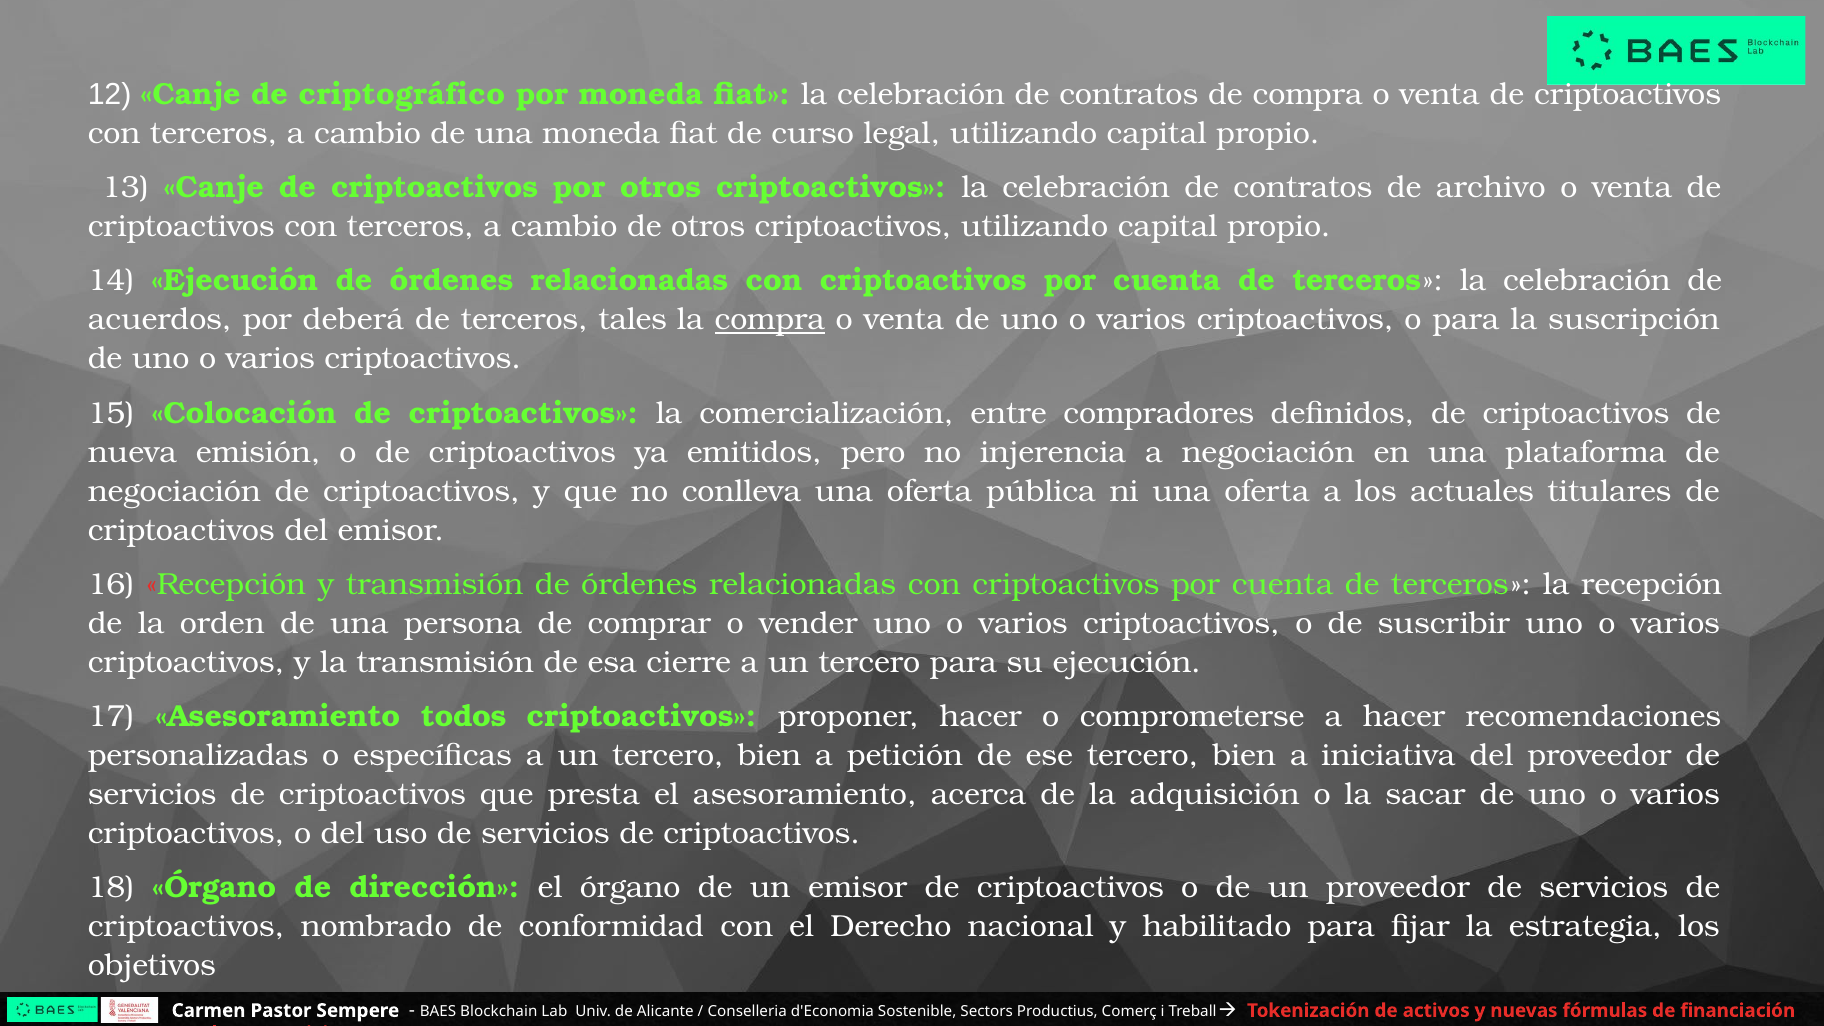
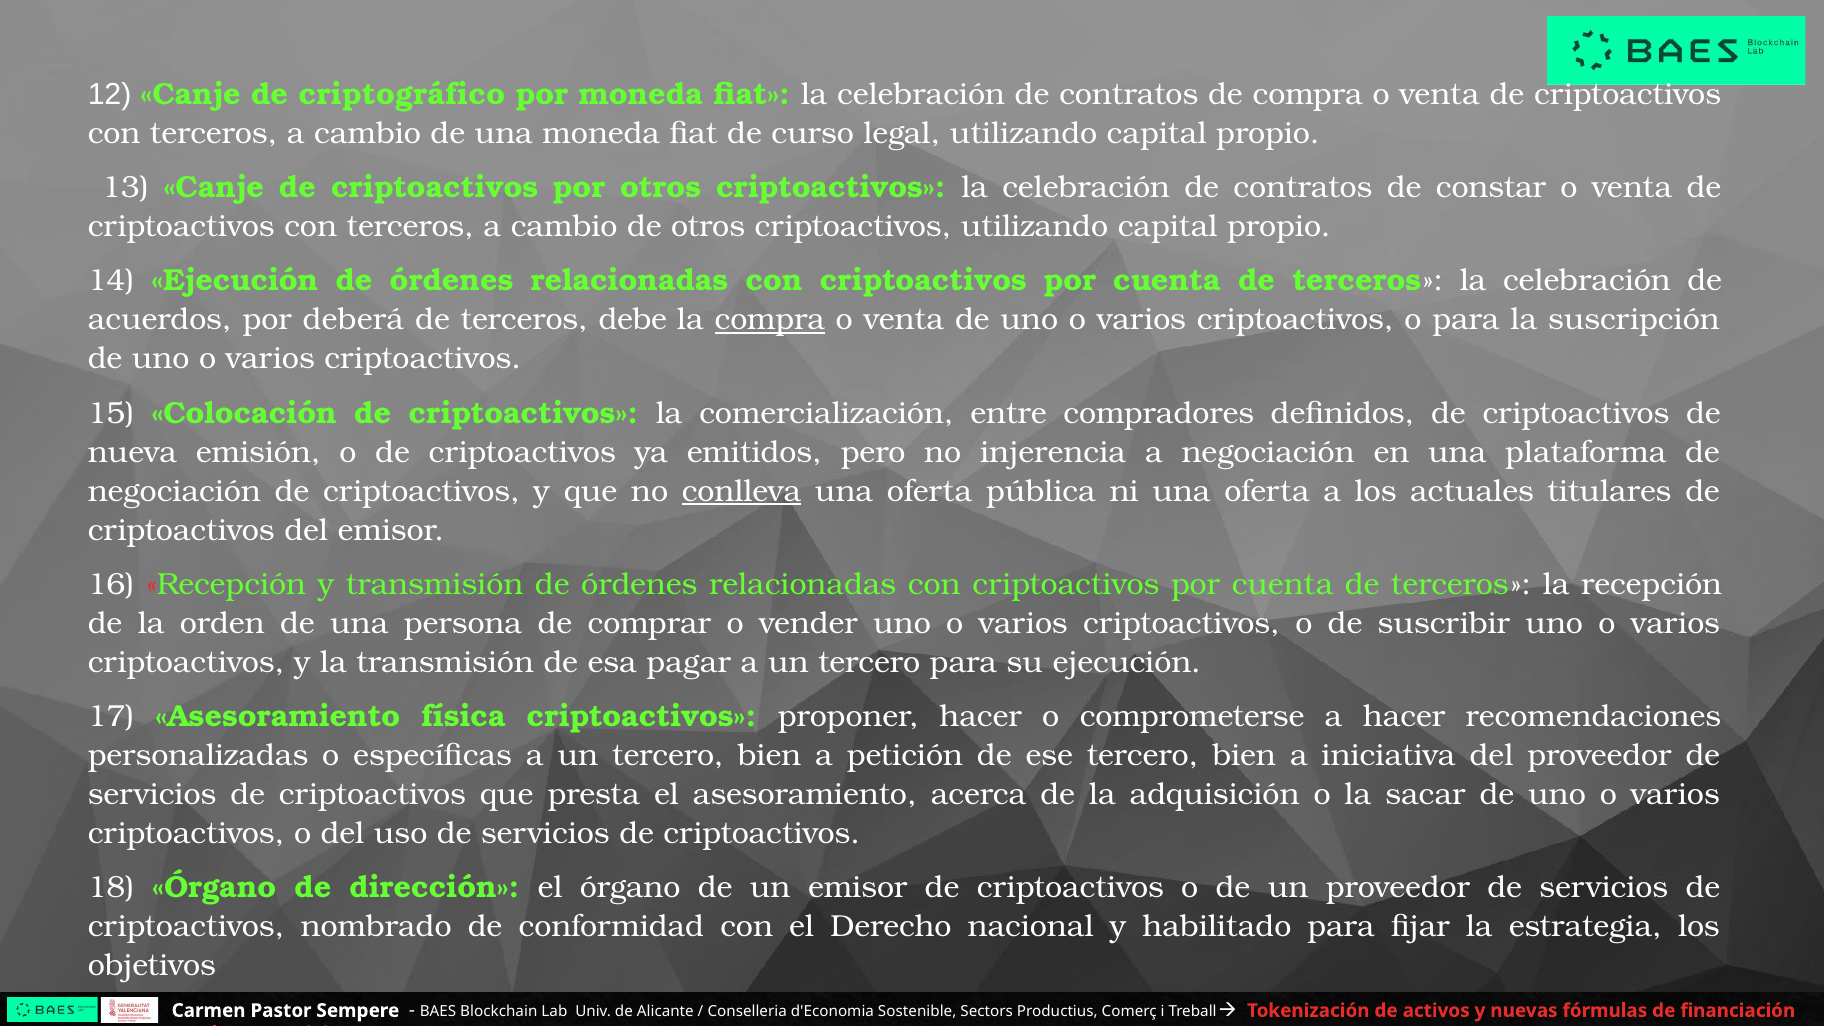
archivo: archivo -> constar
tales: tales -> debe
conlleva underline: none -> present
cierre: cierre -> pagar
todos: todos -> física
